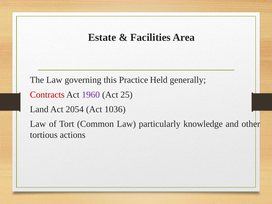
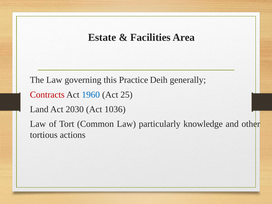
Held: Held -> Deih
1960 colour: purple -> blue
2054: 2054 -> 2030
